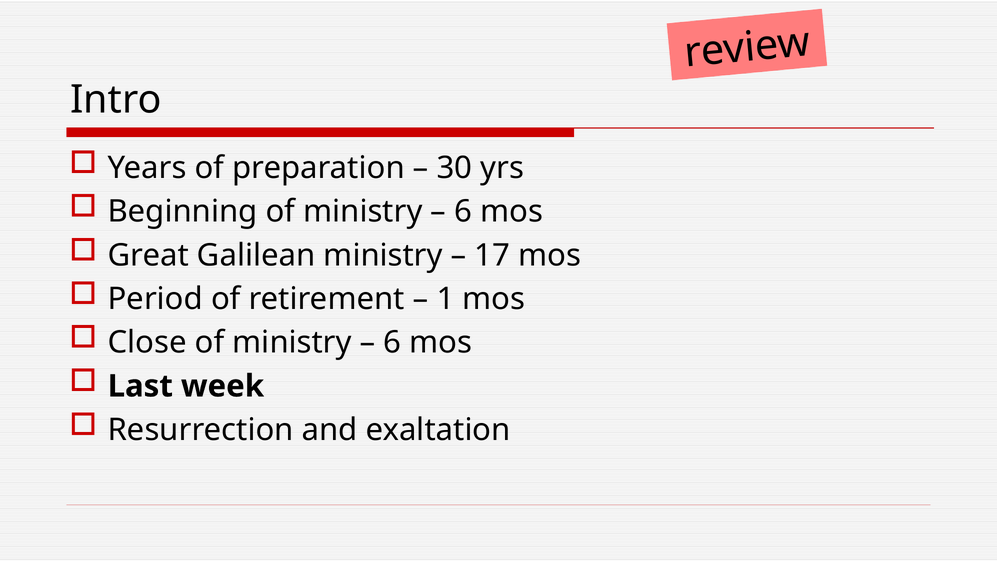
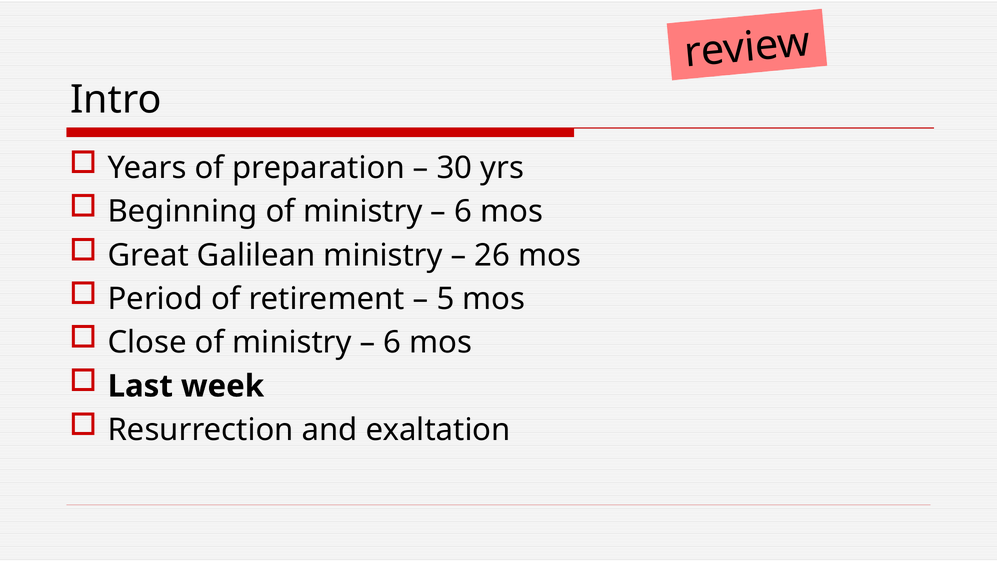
17: 17 -> 26
1: 1 -> 5
